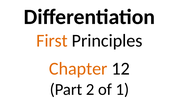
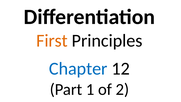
Chapter colour: orange -> blue
2: 2 -> 1
1: 1 -> 2
